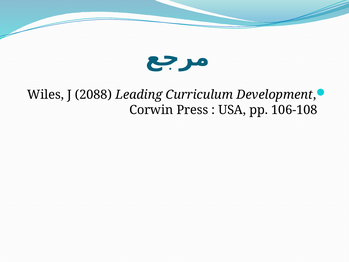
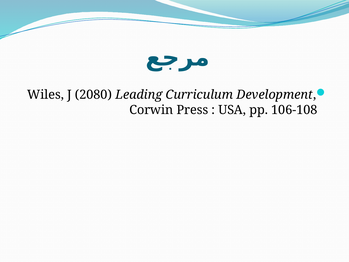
2088: 2088 -> 2080
